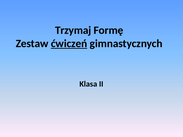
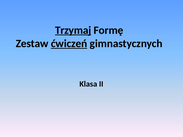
Trzymaj underline: none -> present
